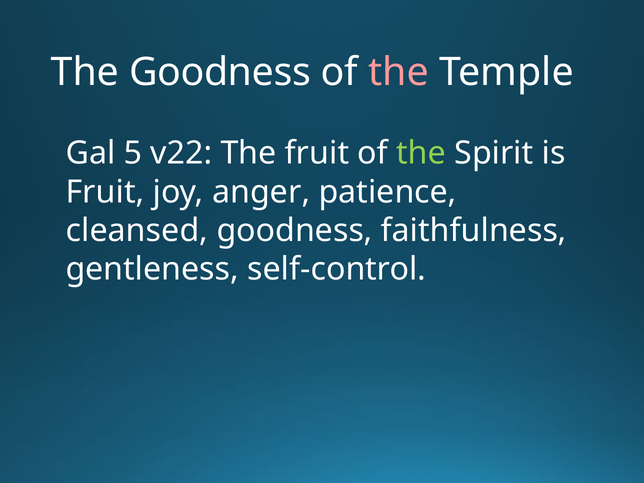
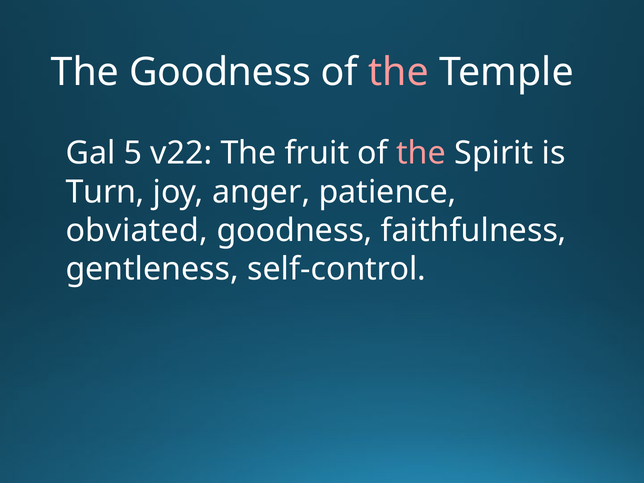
the at (421, 153) colour: light green -> pink
Fruit at (105, 192): Fruit -> Turn
cleansed: cleansed -> obviated
